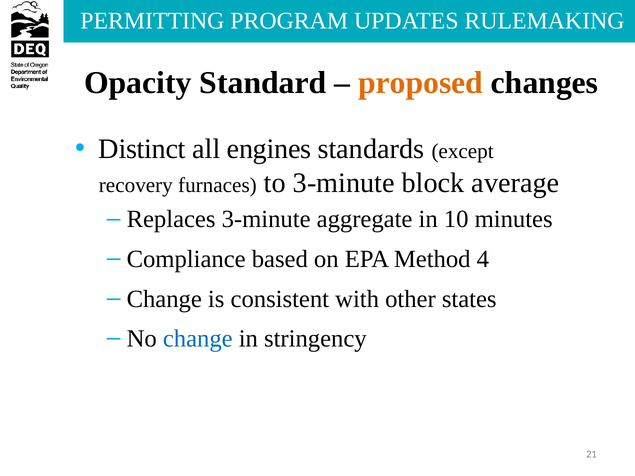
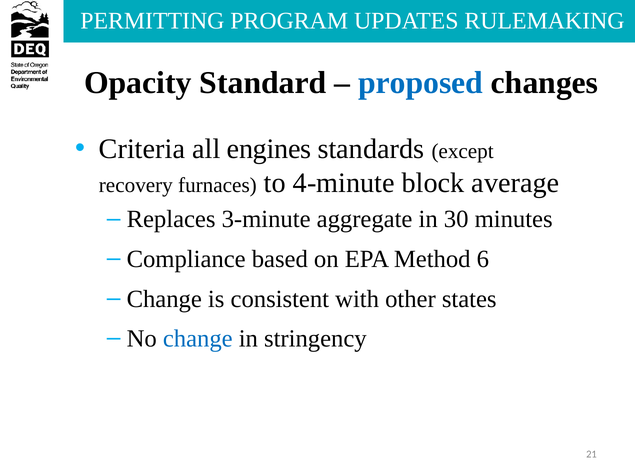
proposed colour: orange -> blue
Distinct: Distinct -> Criteria
to 3-minute: 3-minute -> 4-minute
10: 10 -> 30
4: 4 -> 6
